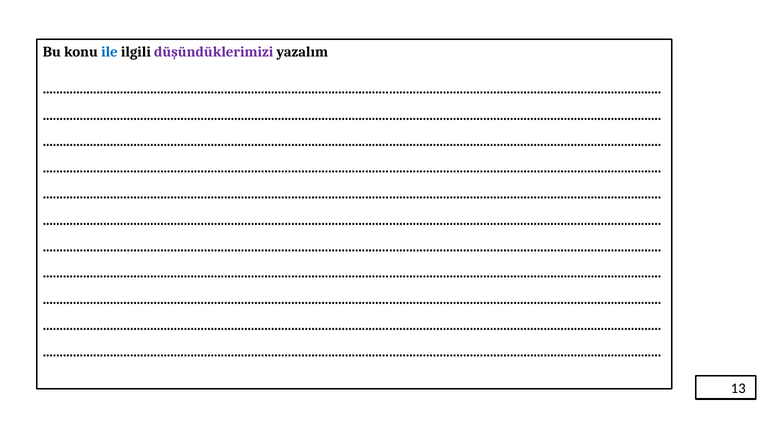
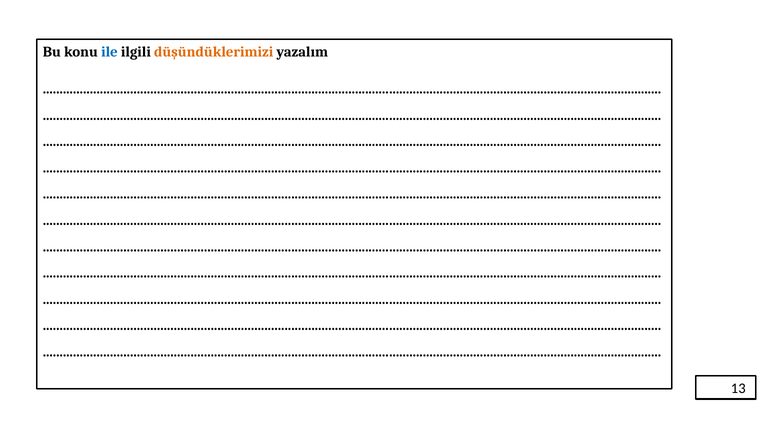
düşündüklerimizi colour: purple -> orange
